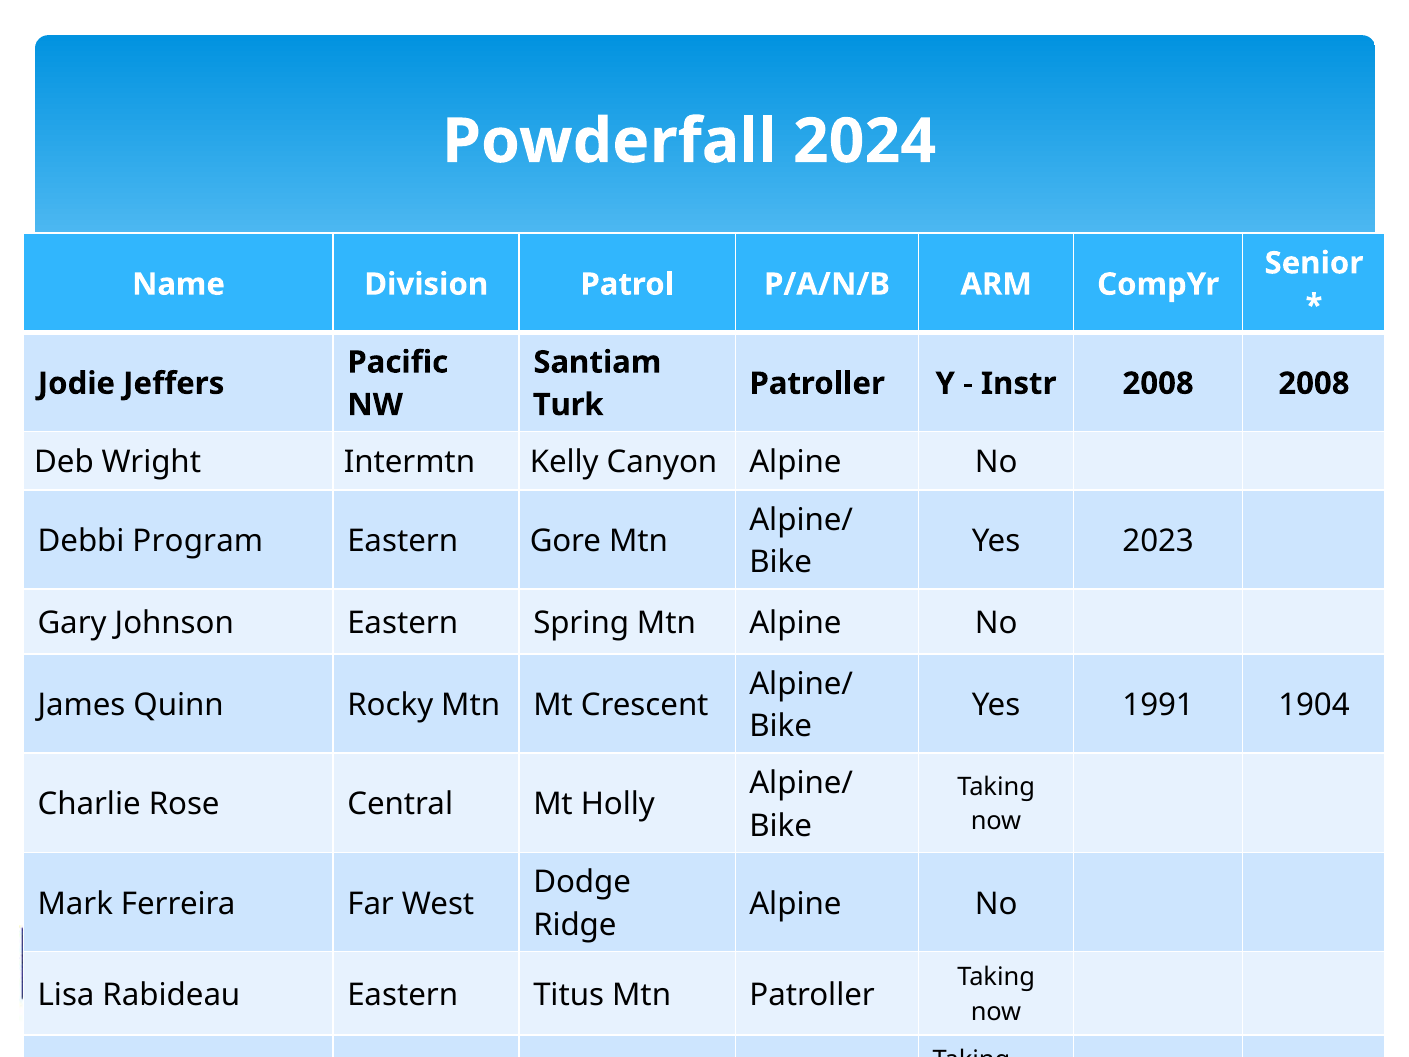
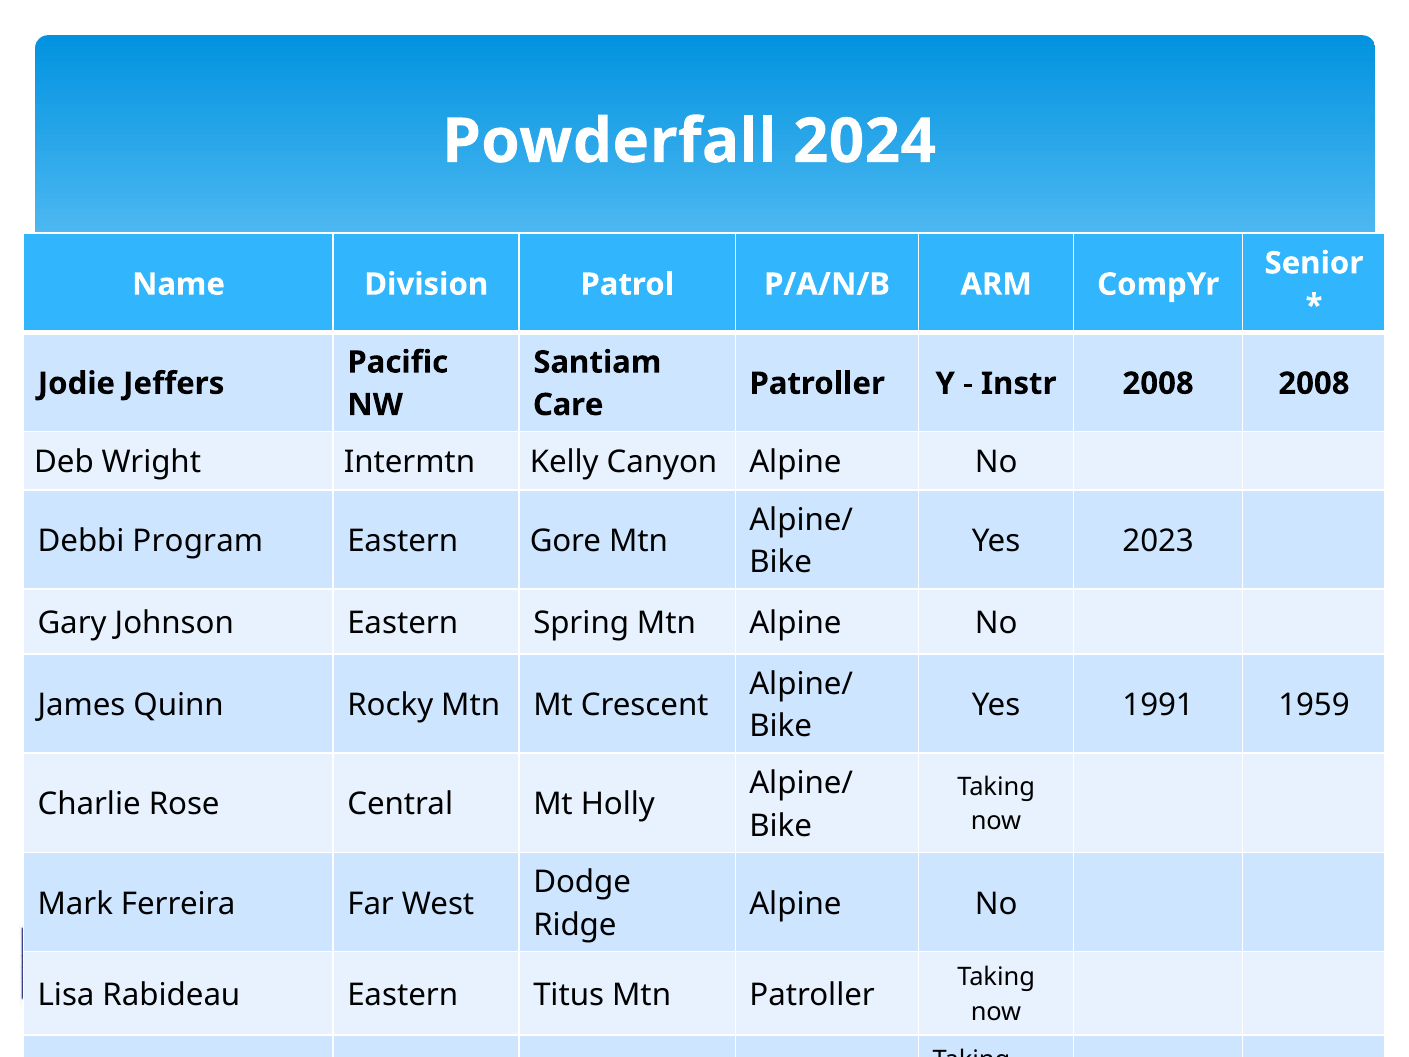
Turk at (568, 405): Turk -> Care
1904: 1904 -> 1959
